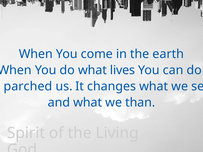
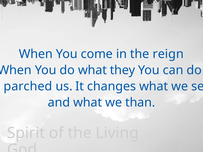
earth: earth -> reign
lives: lives -> they
